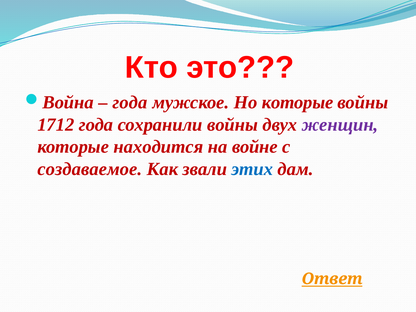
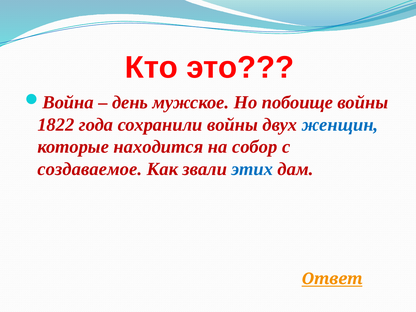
года at (130, 102): года -> день
Но которые: которые -> побоище
1712: 1712 -> 1822
женщин colour: purple -> blue
войне: войне -> собор
